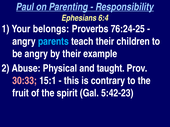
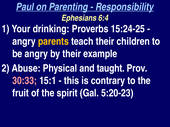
belongs: belongs -> drinking
76:24-25: 76:24-25 -> 15:24-25
parents colour: light blue -> yellow
5:42-23: 5:42-23 -> 5:20-23
